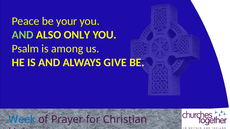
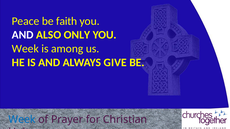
your: your -> faith
AND at (23, 35) colour: light green -> white
Psalm at (25, 49): Psalm -> Week
